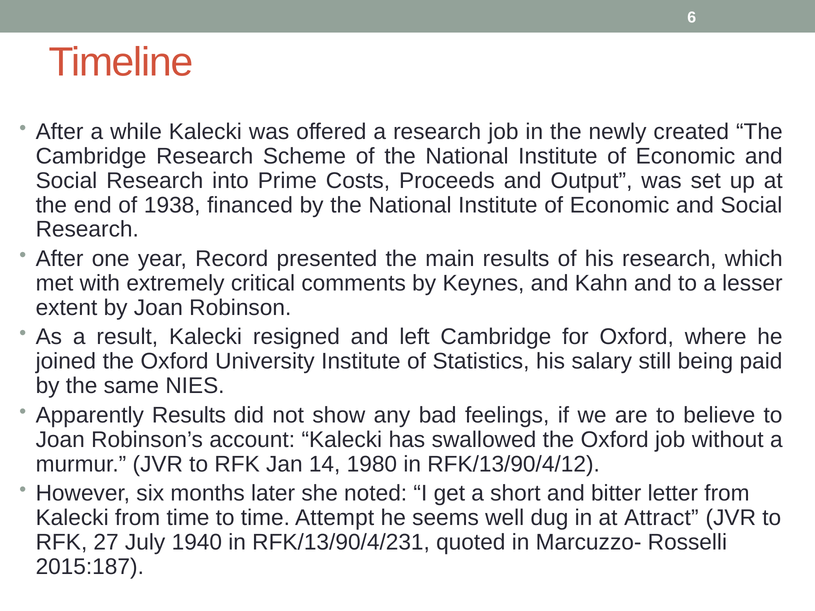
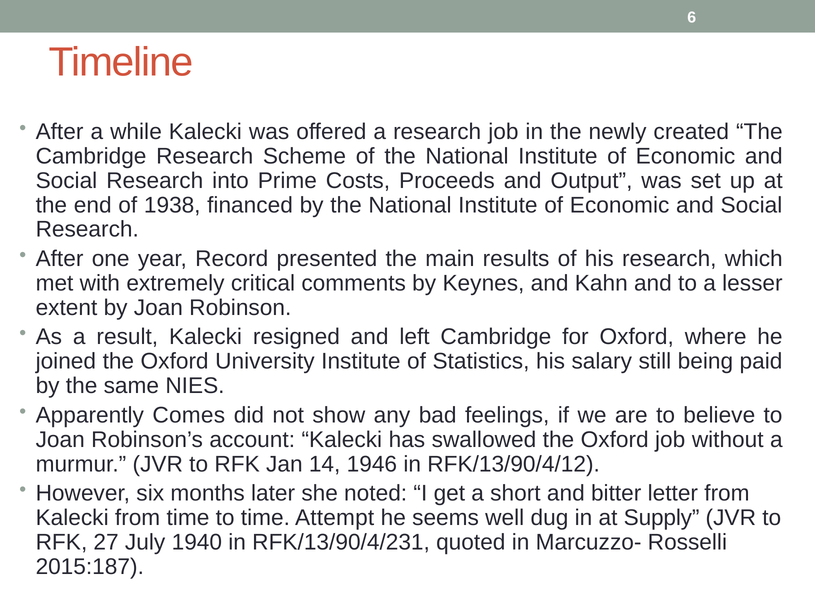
Apparently Results: Results -> Comes
1980: 1980 -> 1946
Attract: Attract -> Supply
